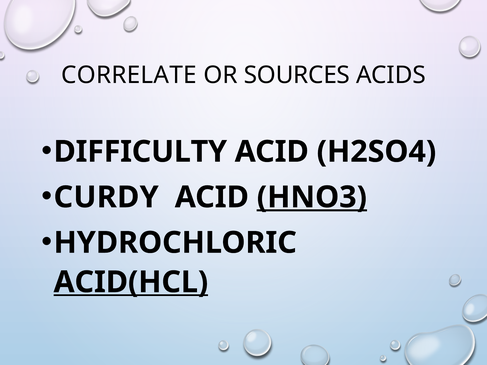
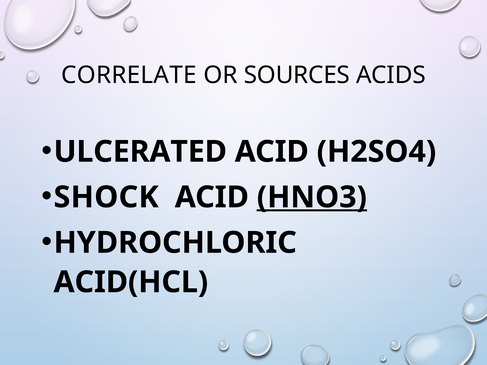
DIFFICULTY: DIFFICULTY -> ULCERATED
CURDY: CURDY -> SHOCK
ACID(HCL underline: present -> none
